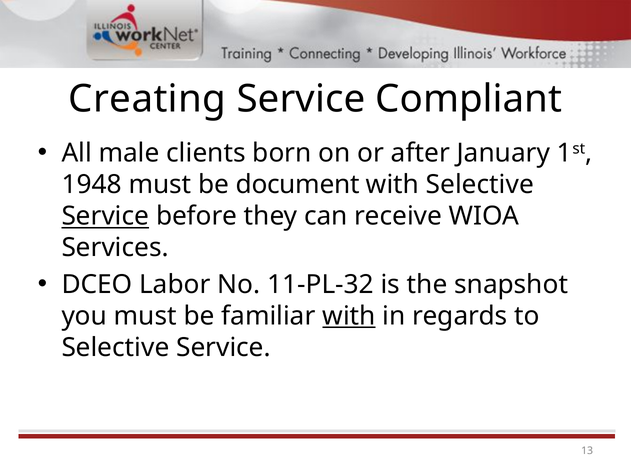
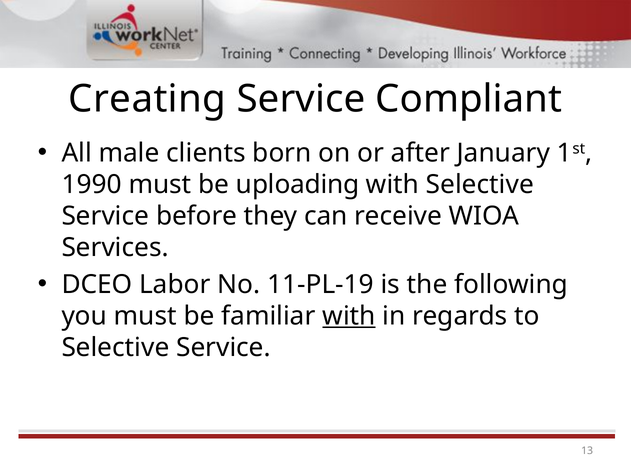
1948: 1948 -> 1990
document: document -> uploading
Service at (105, 216) underline: present -> none
11-PL-32: 11-PL-32 -> 11-PL-19
snapshot: snapshot -> following
